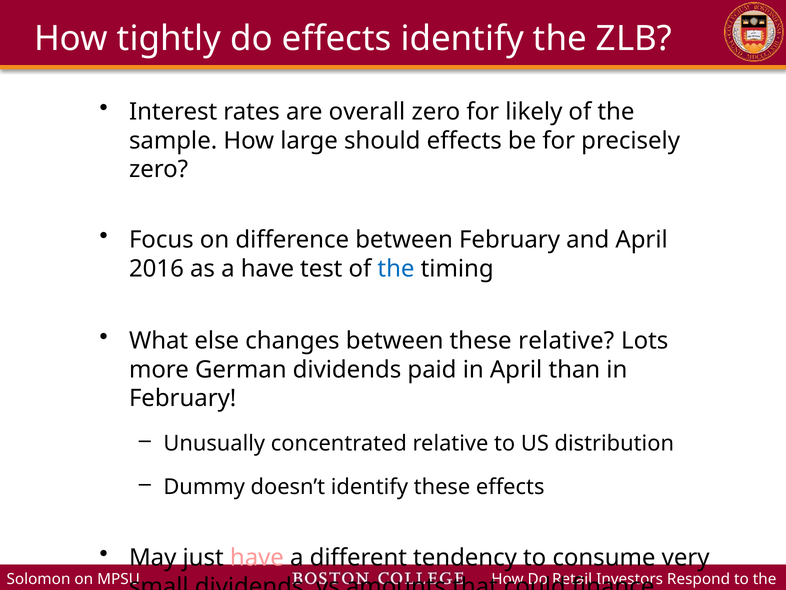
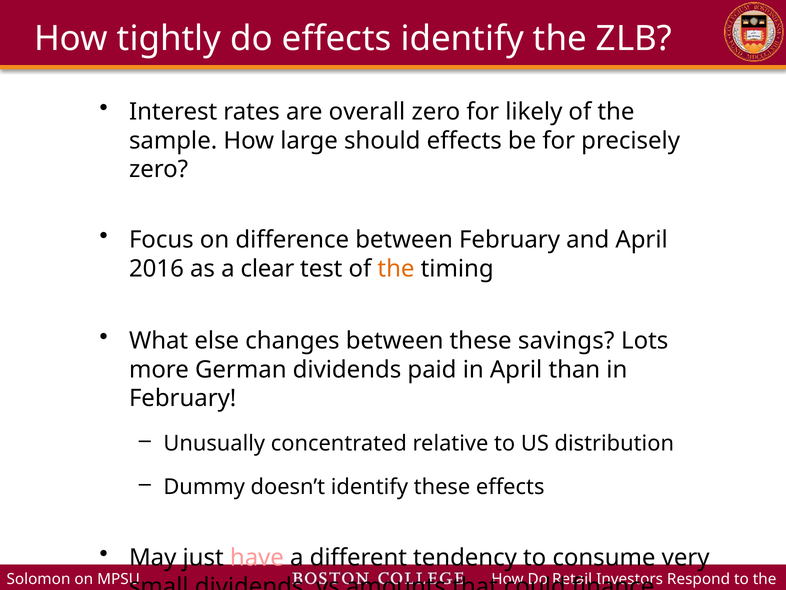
a have: have -> clear
the at (396, 269) colour: blue -> orange
these relative: relative -> savings
